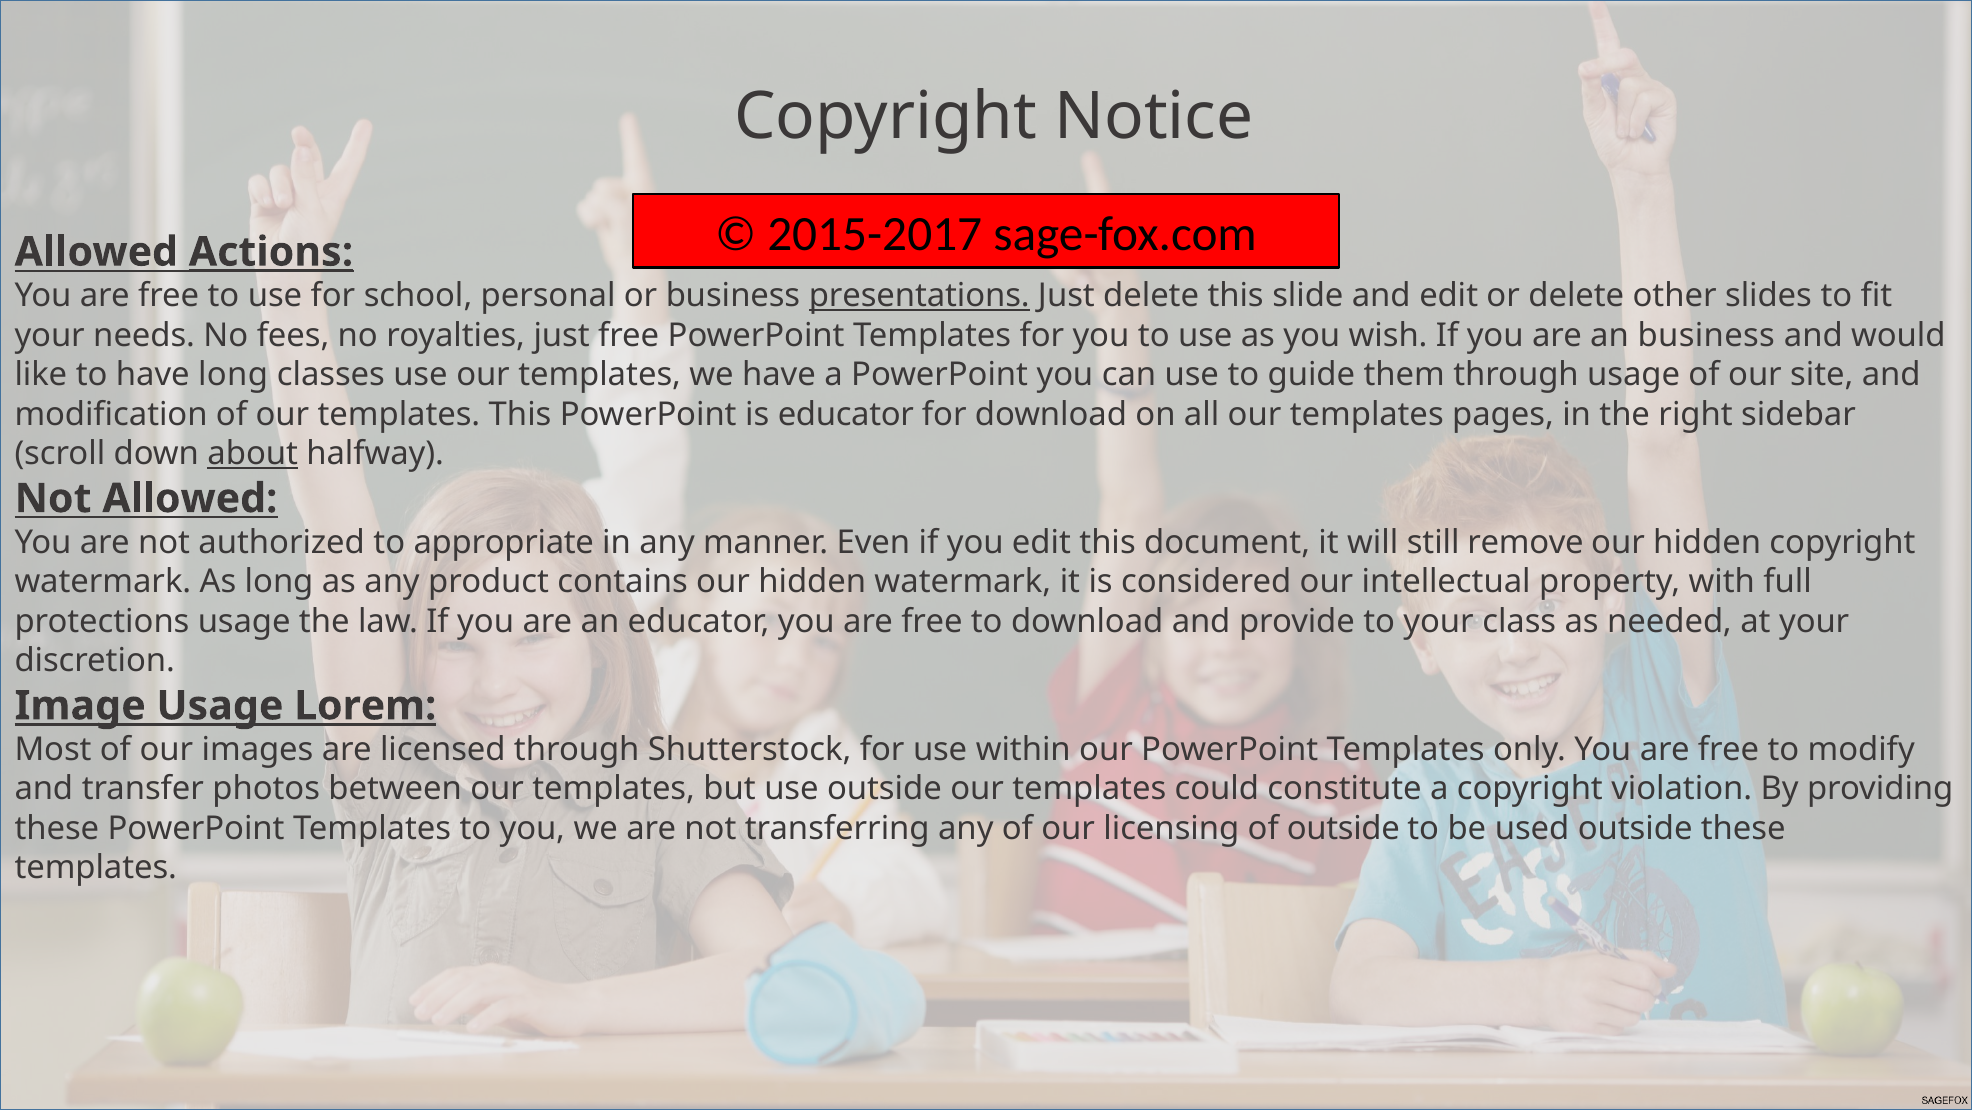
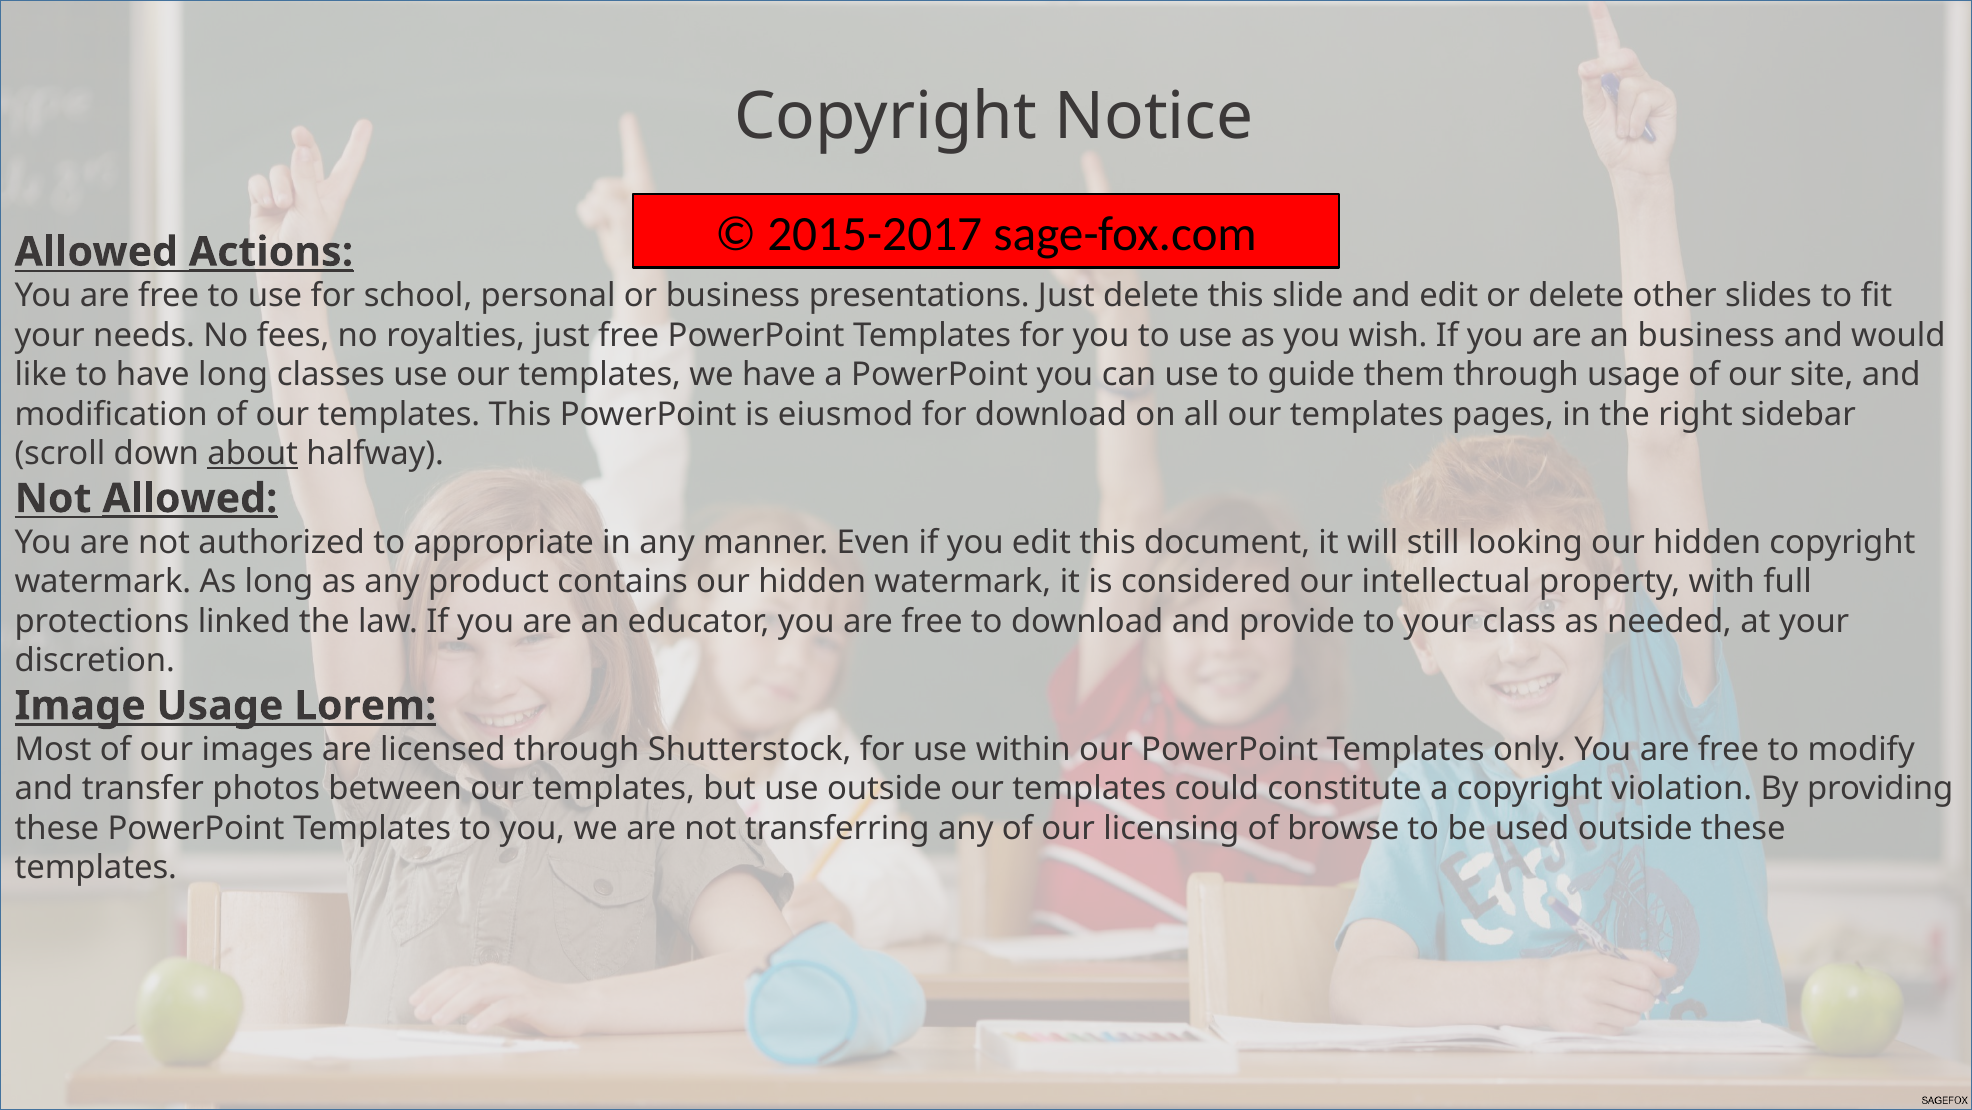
presentations underline: present -> none
is educator: educator -> eiusmod
Allowed at (190, 498) underline: none -> present
remove: remove -> looking
protections usage: usage -> linked
of outside: outside -> browse
